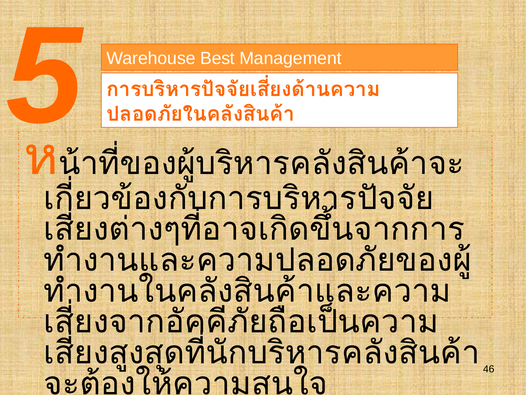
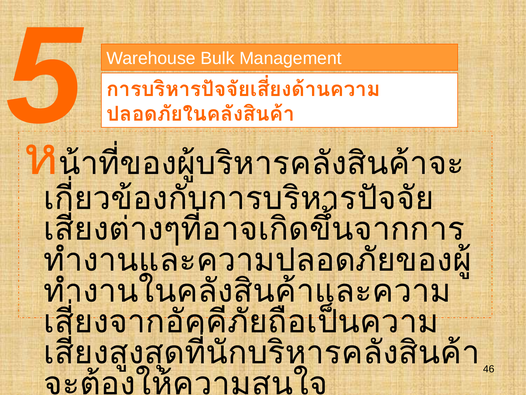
Best: Best -> Bulk
